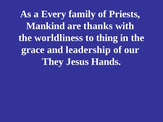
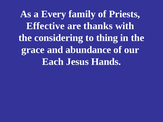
Mankind: Mankind -> Effective
worldliness: worldliness -> considering
leadership: leadership -> abundance
They: They -> Each
